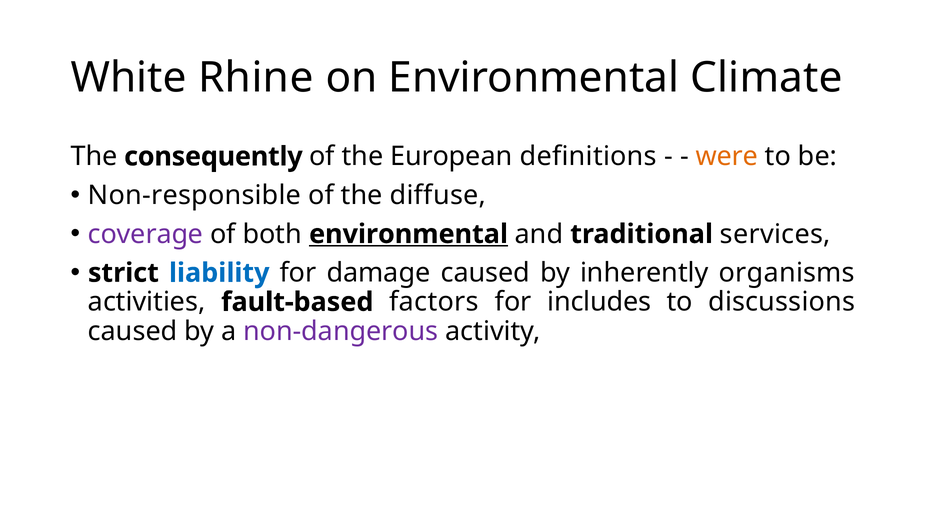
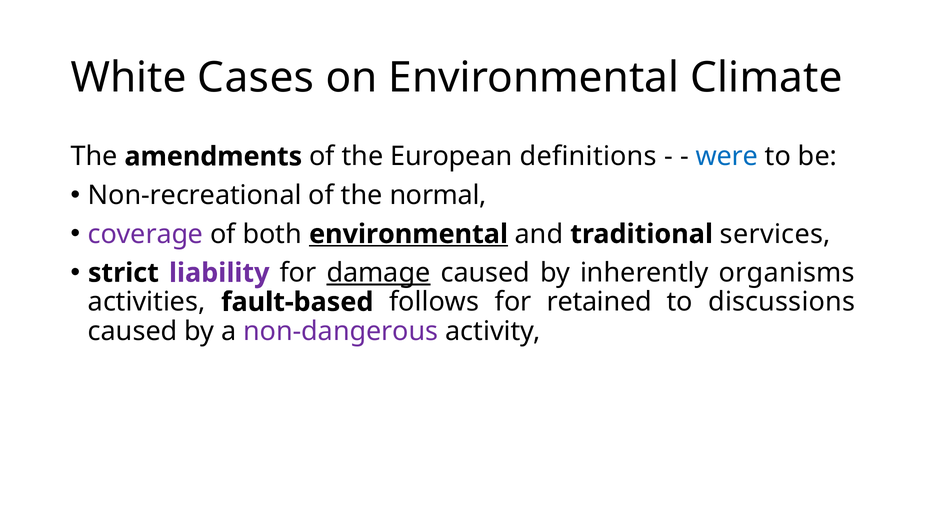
Rhine: Rhine -> Cases
consequently: consequently -> amendments
were colour: orange -> blue
Non-responsible: Non-responsible -> Non-recreational
diffuse: diffuse -> normal
liability colour: blue -> purple
damage underline: none -> present
factors: factors -> follows
includes: includes -> retained
